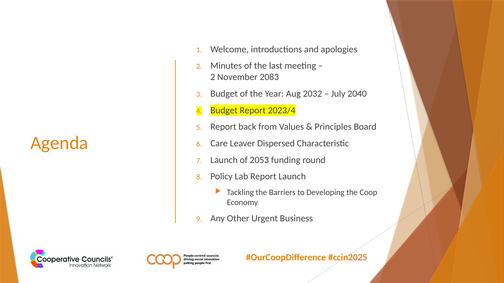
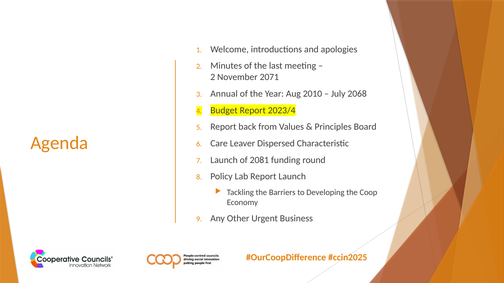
2083: 2083 -> 2071
Budget at (224, 94): Budget -> Annual
2032: 2032 -> 2010
2040: 2040 -> 2068
2053: 2053 -> 2081
